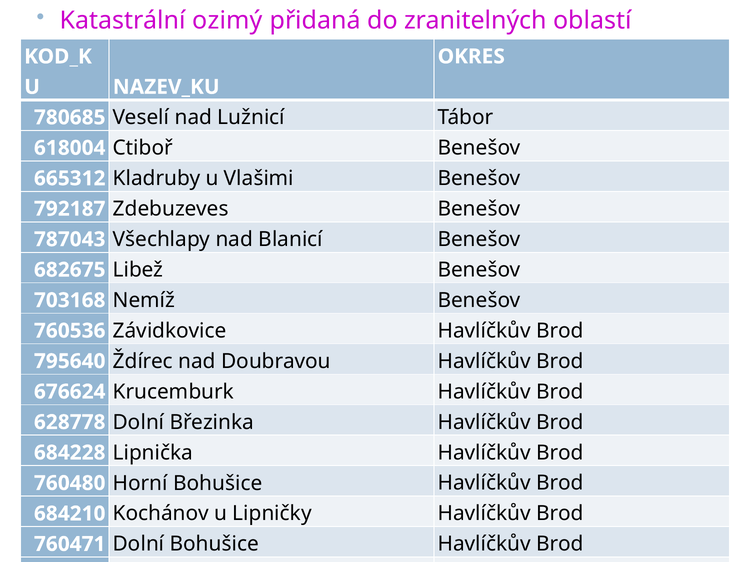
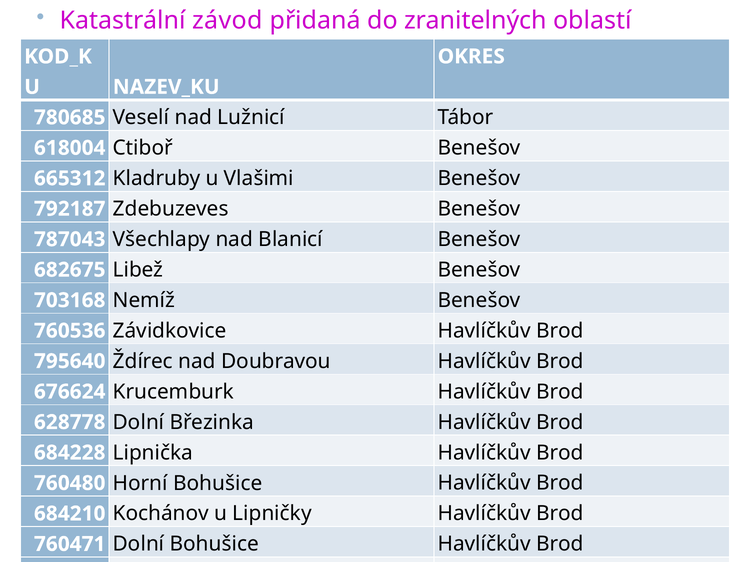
ozimý: ozimý -> závod
